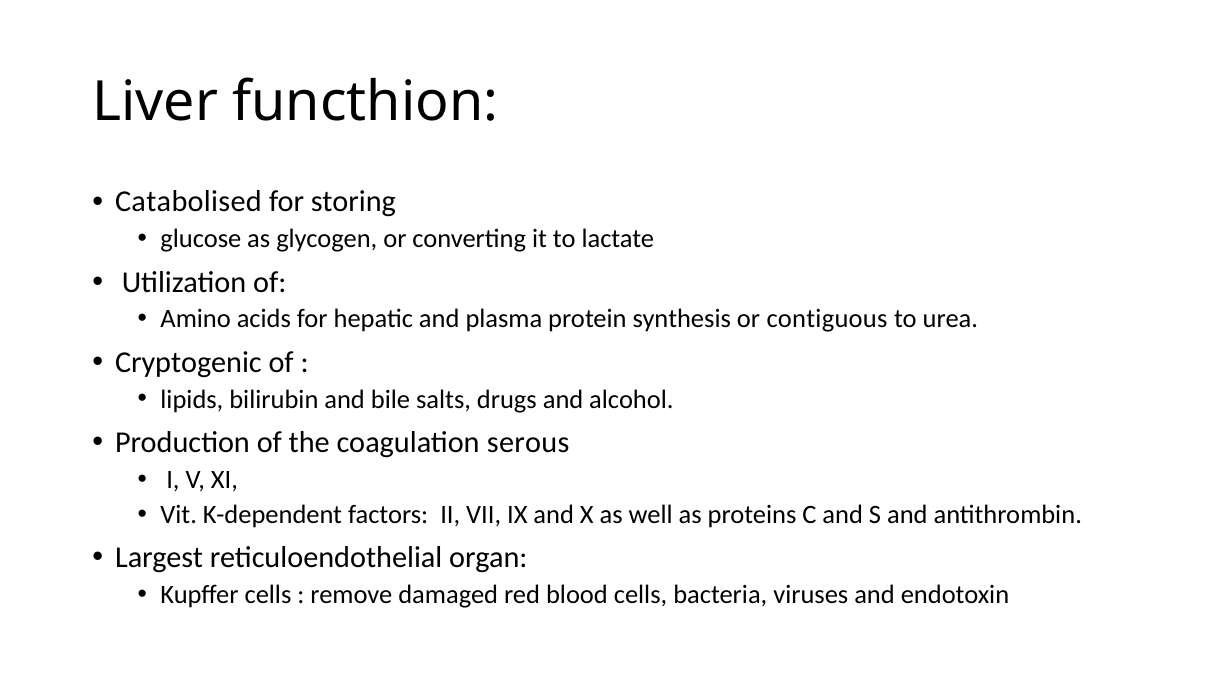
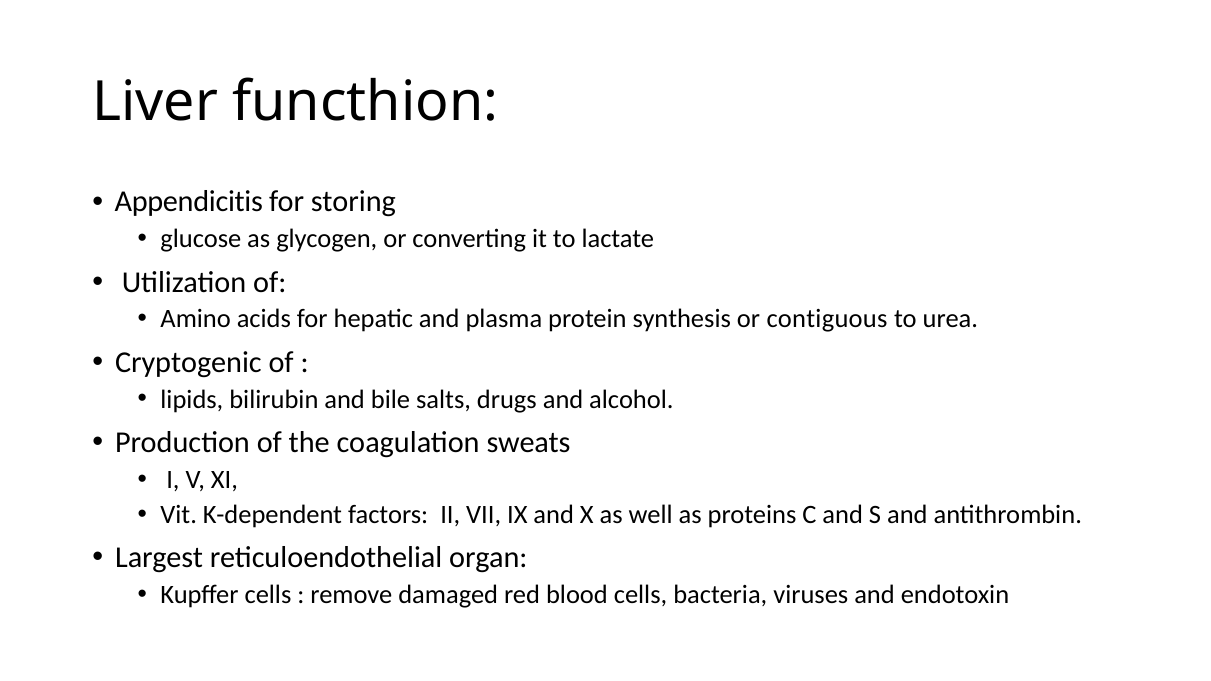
Catabolised: Catabolised -> Appendicitis
serous: serous -> sweats
